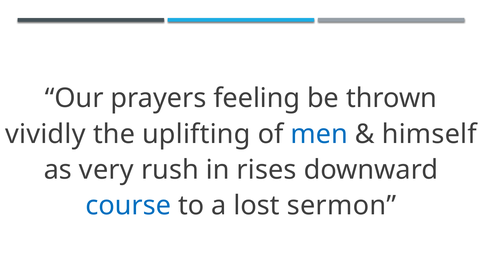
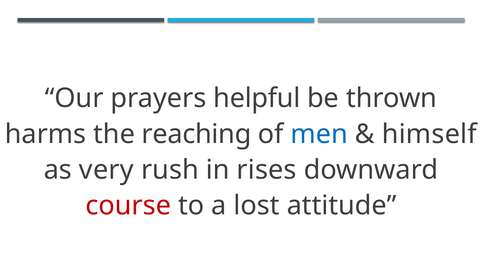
feeling: feeling -> helpful
vividly: vividly -> harms
uplifting: uplifting -> reaching
course colour: blue -> red
sermon: sermon -> attitude
